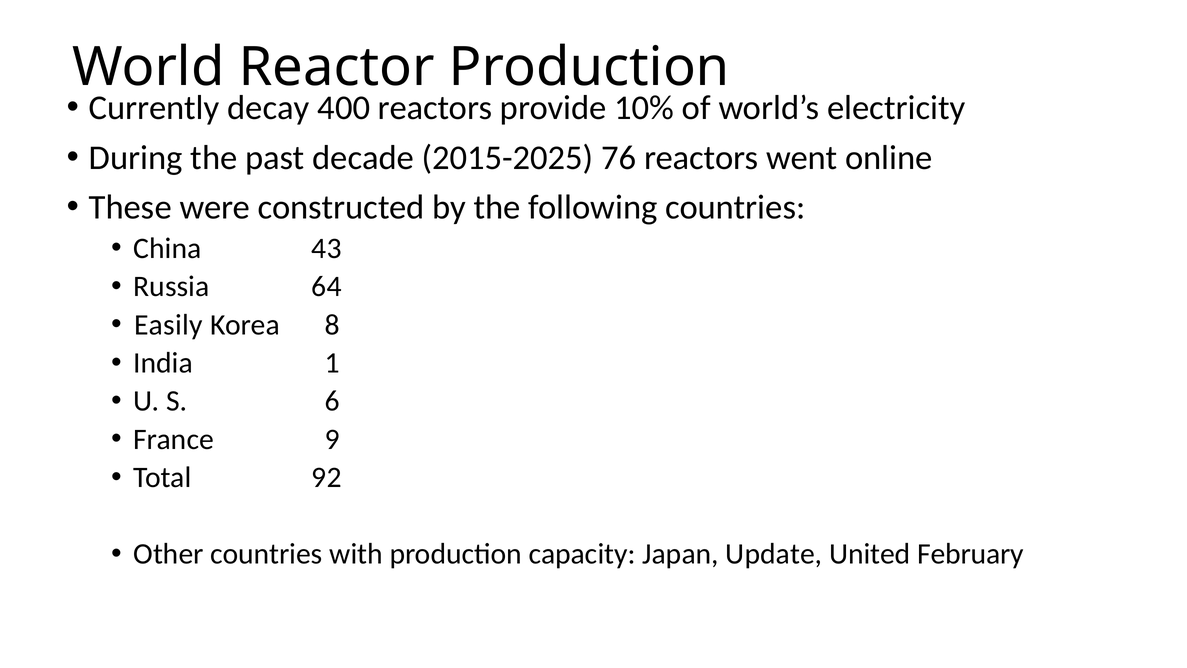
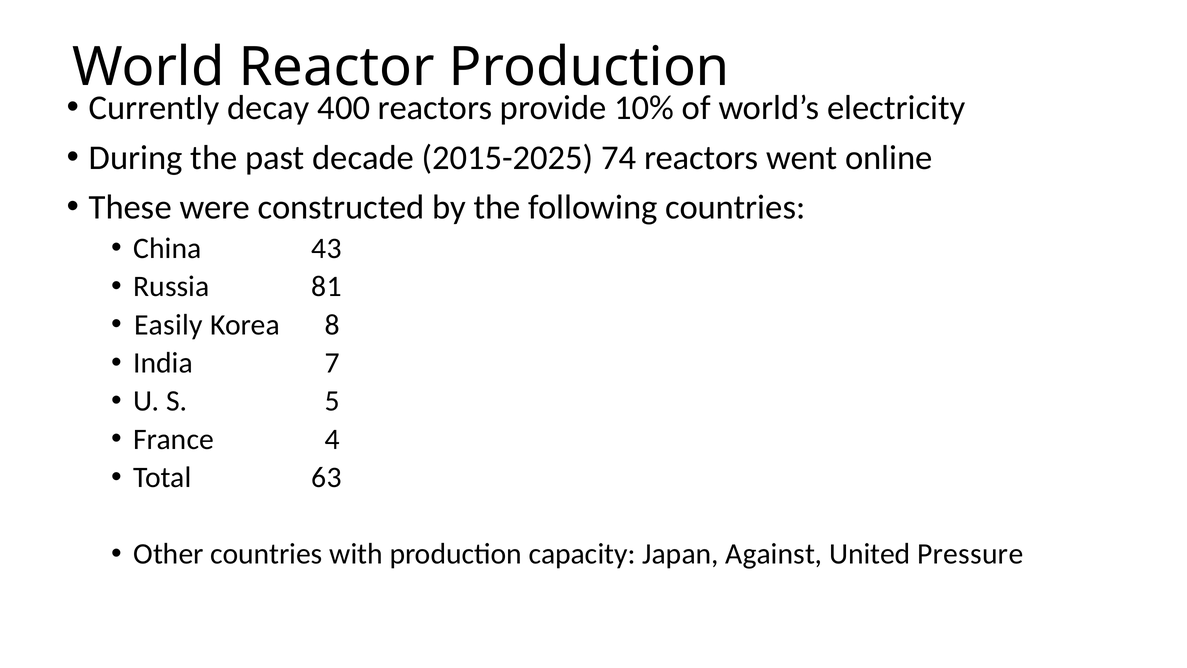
76: 76 -> 74
64: 64 -> 81
1: 1 -> 7
6: 6 -> 5
9: 9 -> 4
92: 92 -> 63
Update: Update -> Against
February: February -> Pressure
